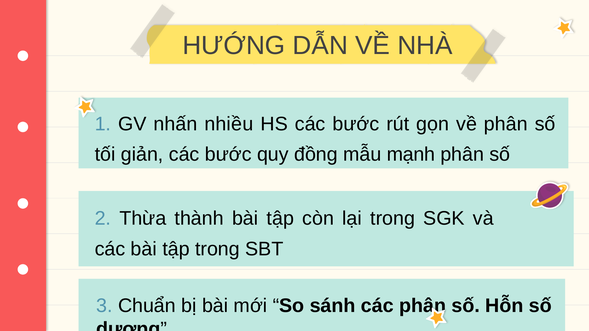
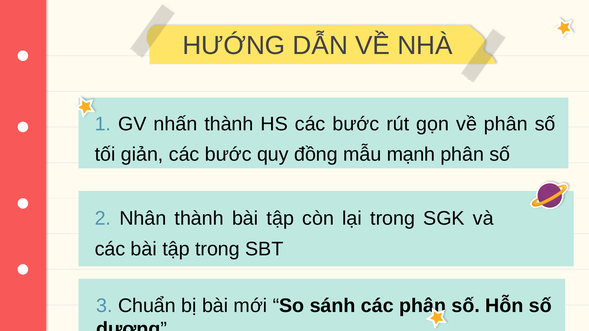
nhấn nhiều: nhiều -> thành
Thừa: Thừa -> Nhân
